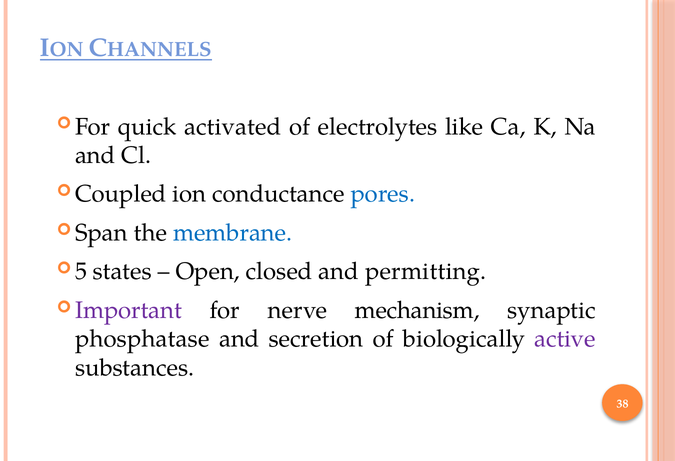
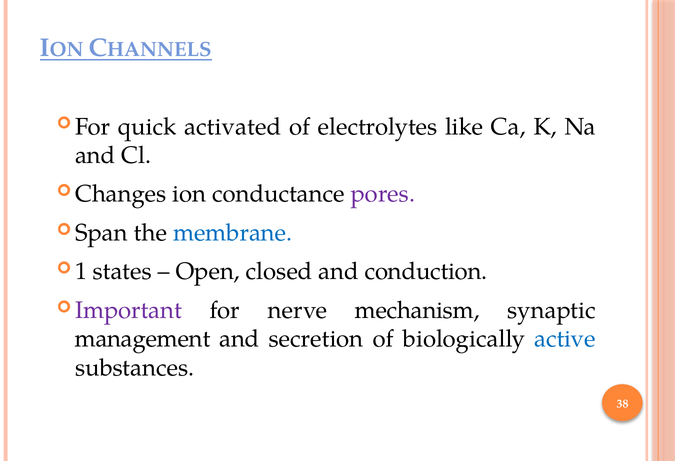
Coupled: Coupled -> Changes
pores colour: blue -> purple
5: 5 -> 1
permitting: permitting -> conduction
phosphatase: phosphatase -> management
active colour: purple -> blue
